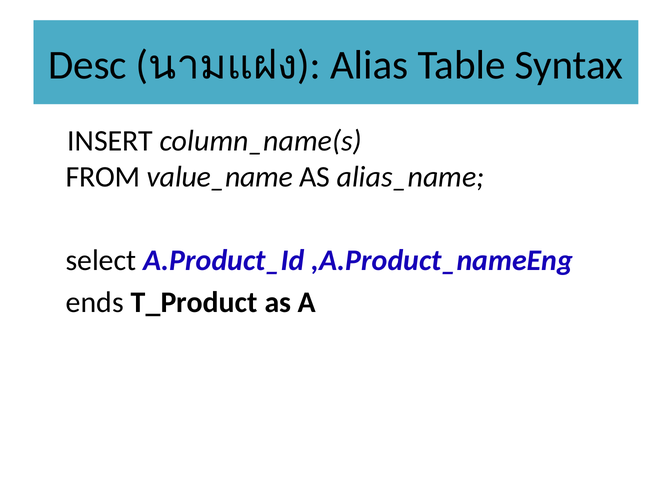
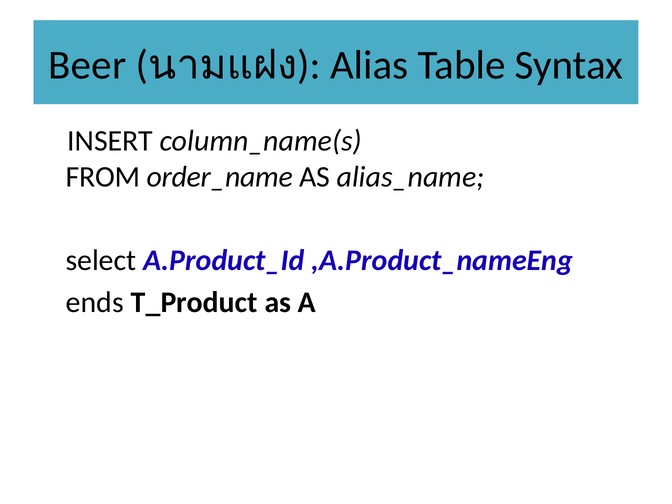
Desc: Desc -> Beer
value_name: value_name -> order_name
